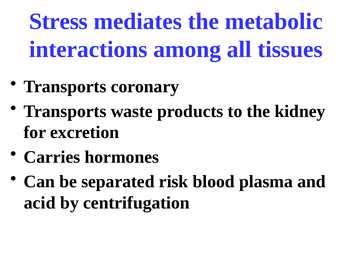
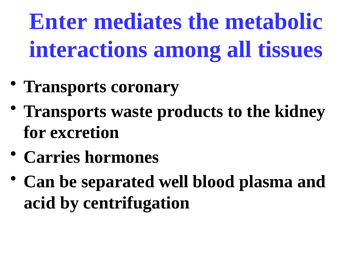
Stress: Stress -> Enter
risk: risk -> well
